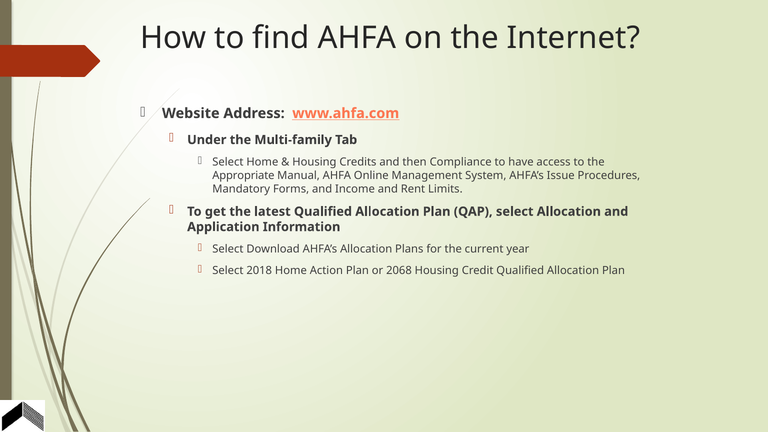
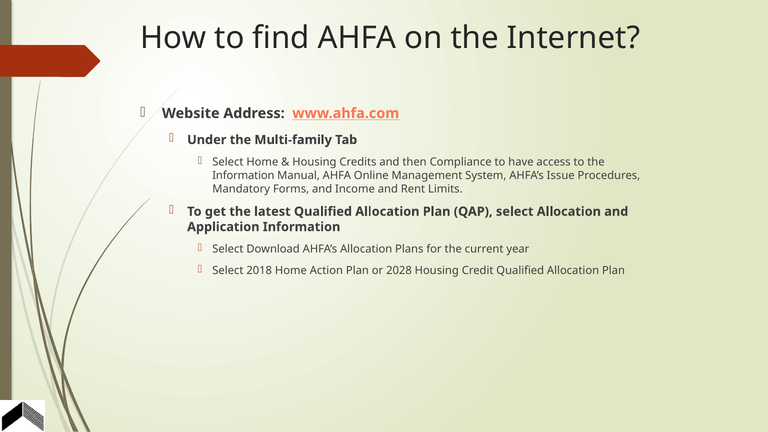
Appropriate at (243, 176): Appropriate -> Information
2068: 2068 -> 2028
